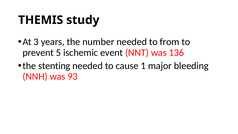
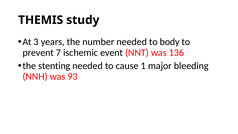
from: from -> body
5: 5 -> 7
